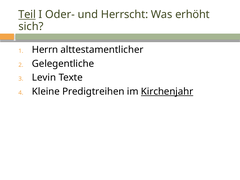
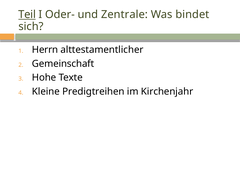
Herrscht: Herrscht -> Zentrale
erhöht: erhöht -> bindet
Gelegentliche: Gelegentliche -> Gemeinschaft
Levin: Levin -> Hohe
Kirchenjahr underline: present -> none
